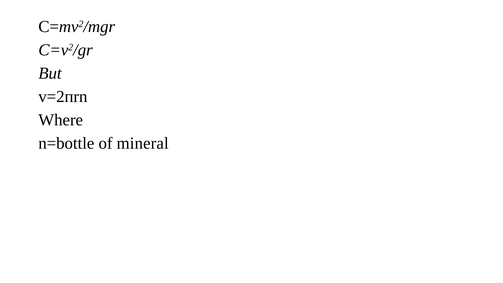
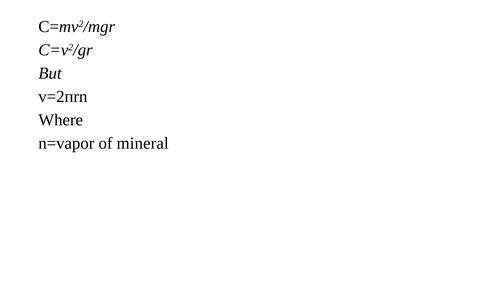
n=bottle: n=bottle -> n=vapor
